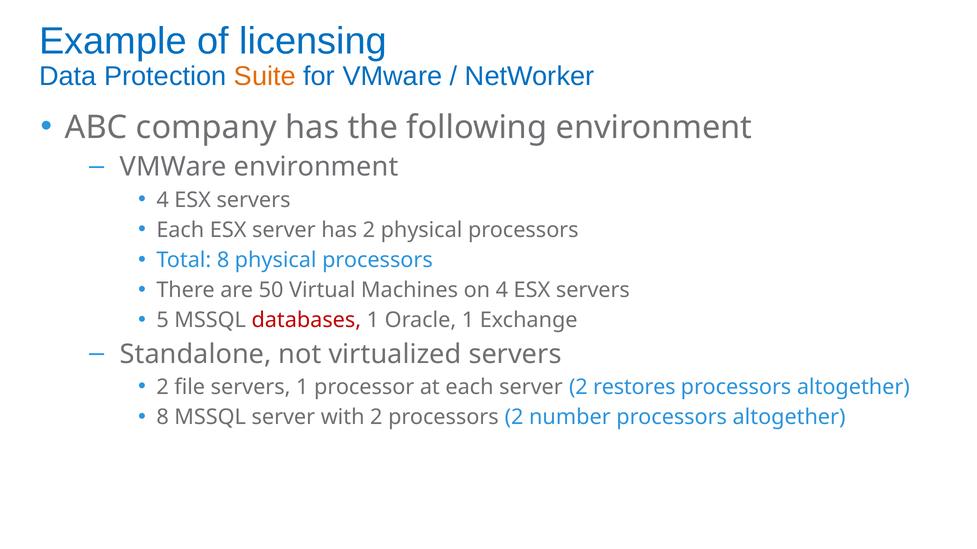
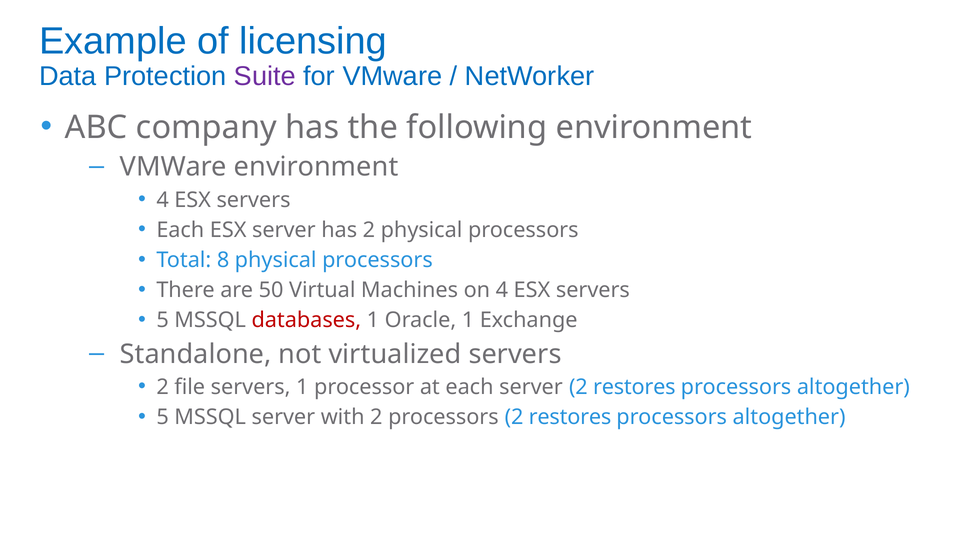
Suite colour: orange -> purple
8 at (163, 418): 8 -> 5
processors 2 number: number -> restores
